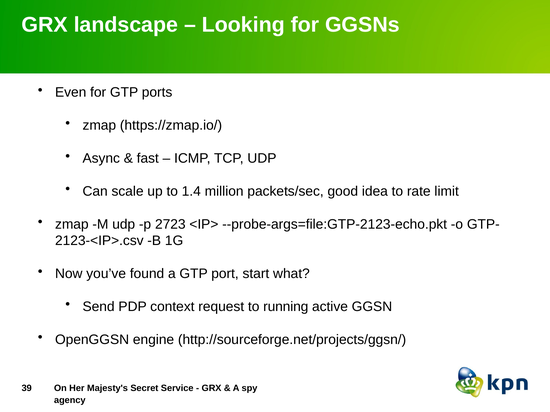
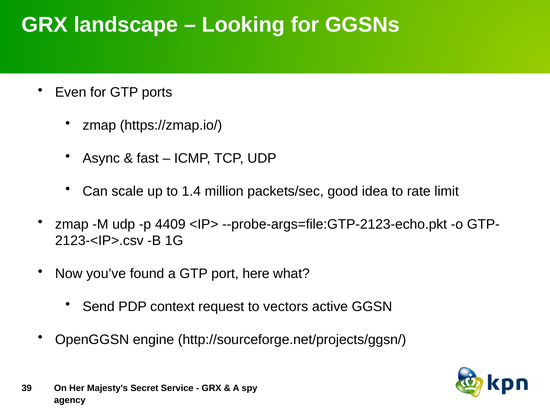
2723: 2723 -> 4409
start: start -> here
running: running -> vectors
